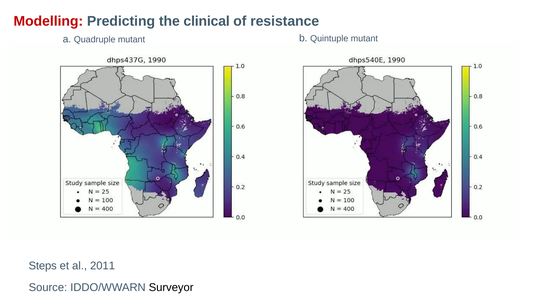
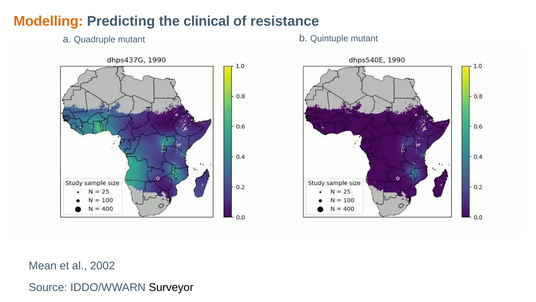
Modelling colour: red -> orange
Steps: Steps -> Mean
2011: 2011 -> 2002
